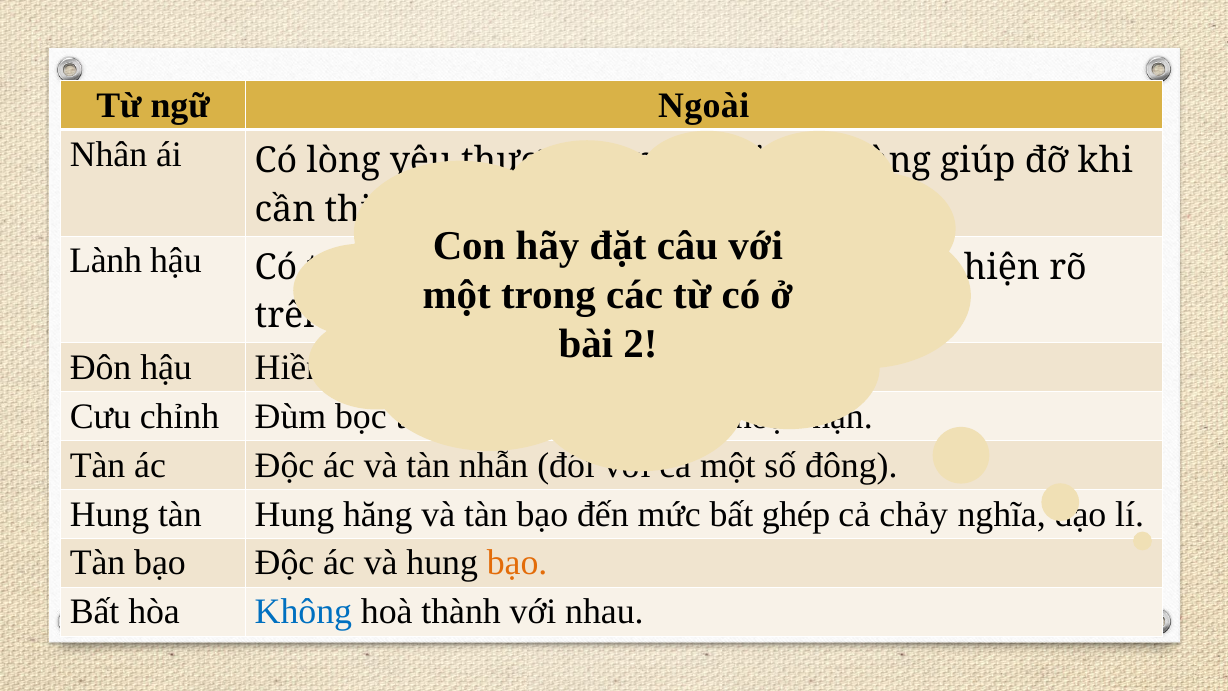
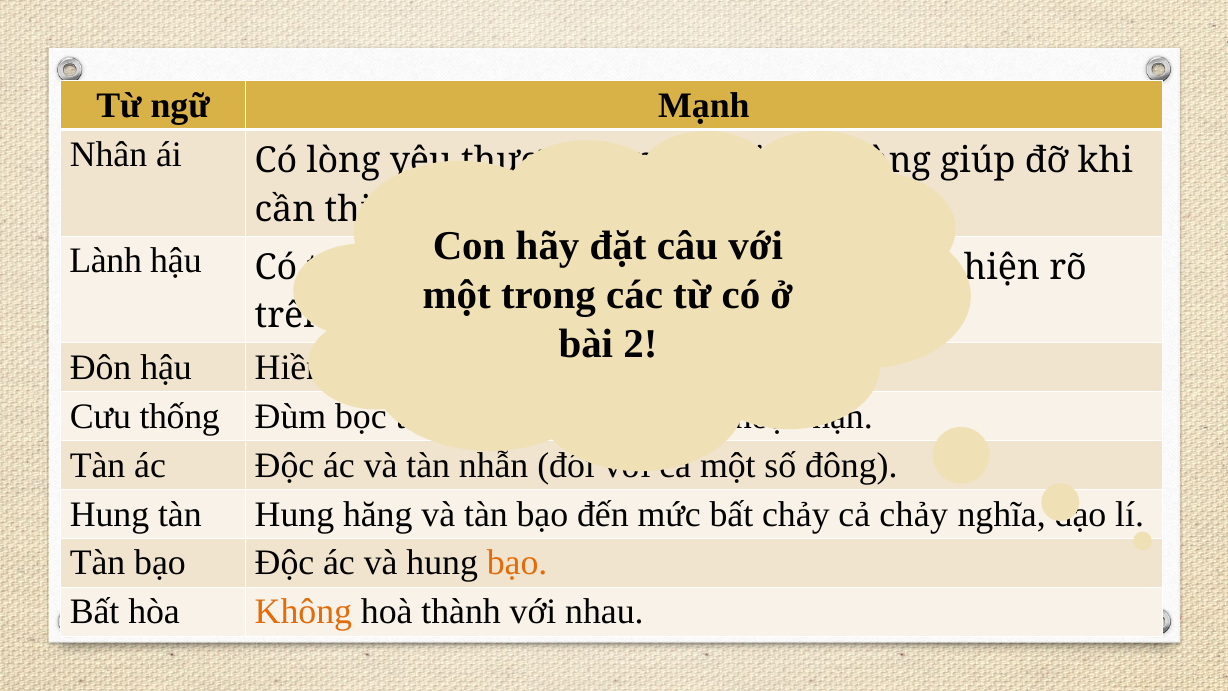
Ngoài: Ngoài -> Mạnh
chỉnh: chỉnh -> thống
bất ghép: ghép -> chảy
Không colour: blue -> orange
